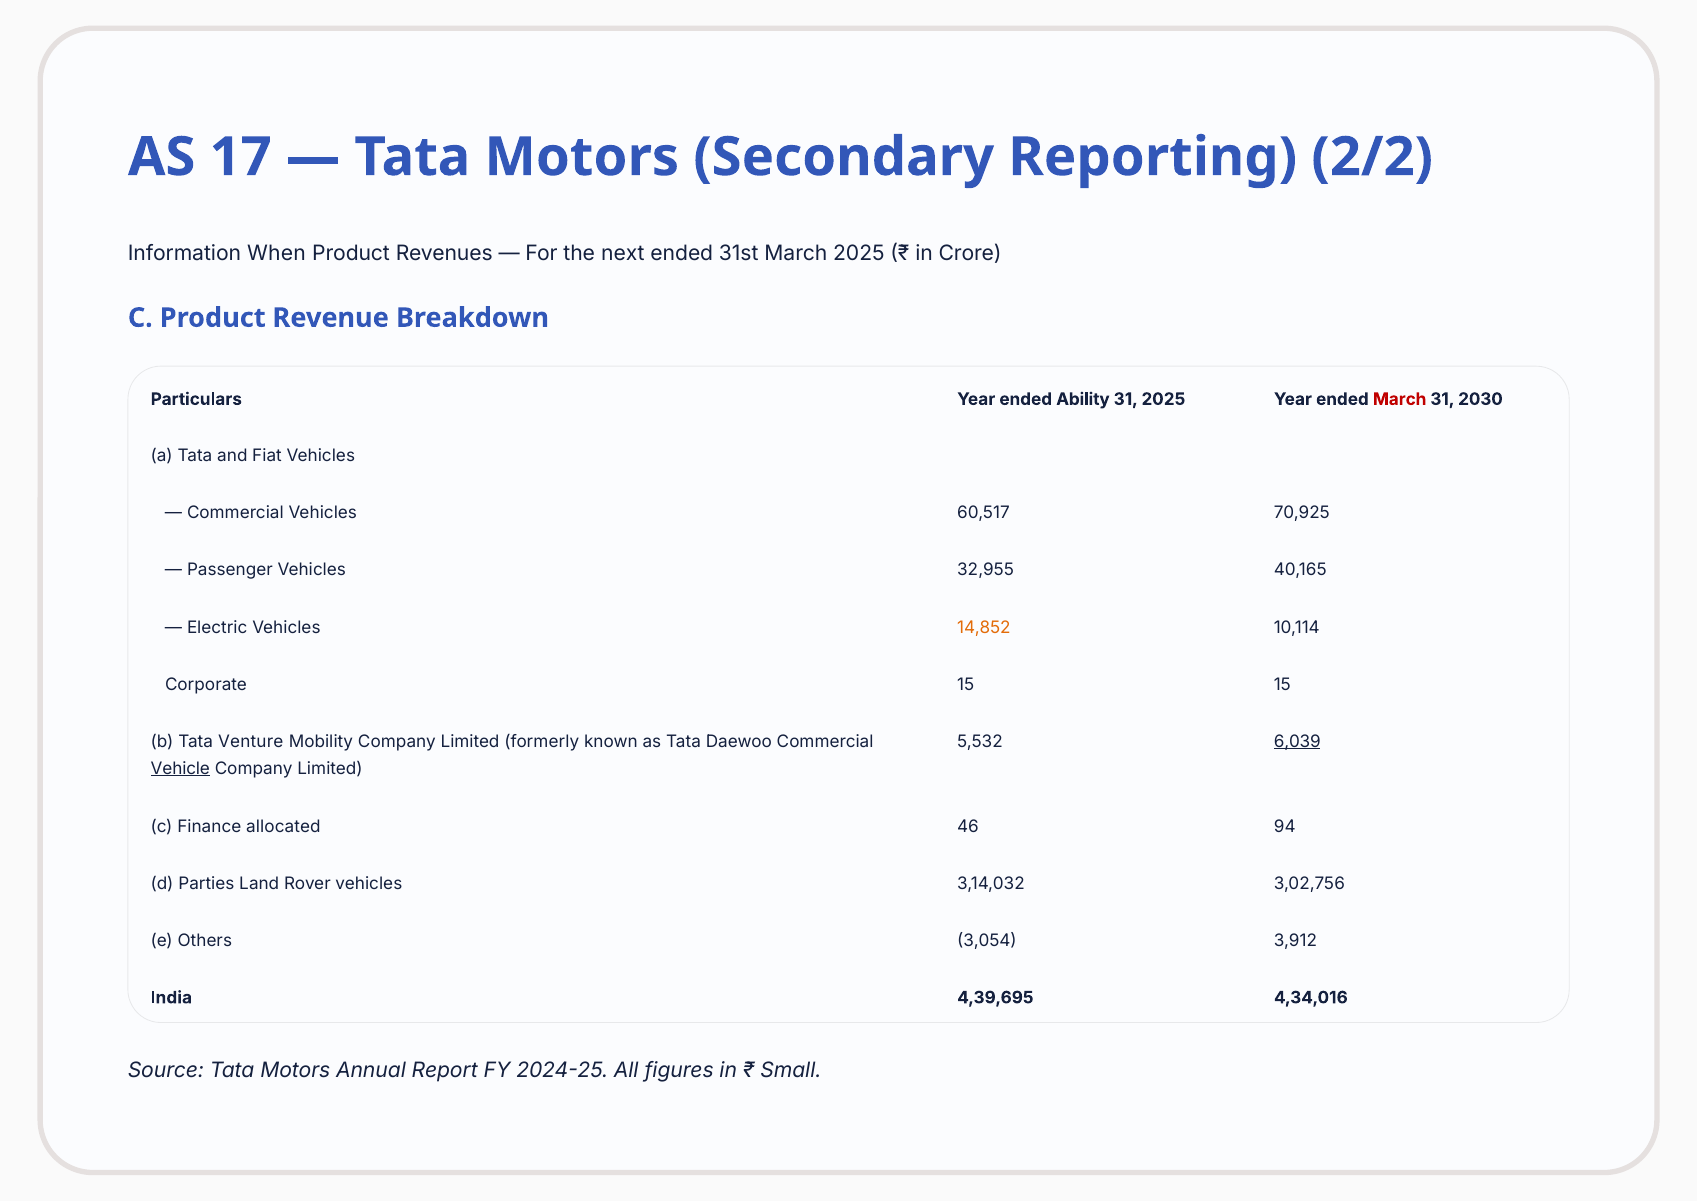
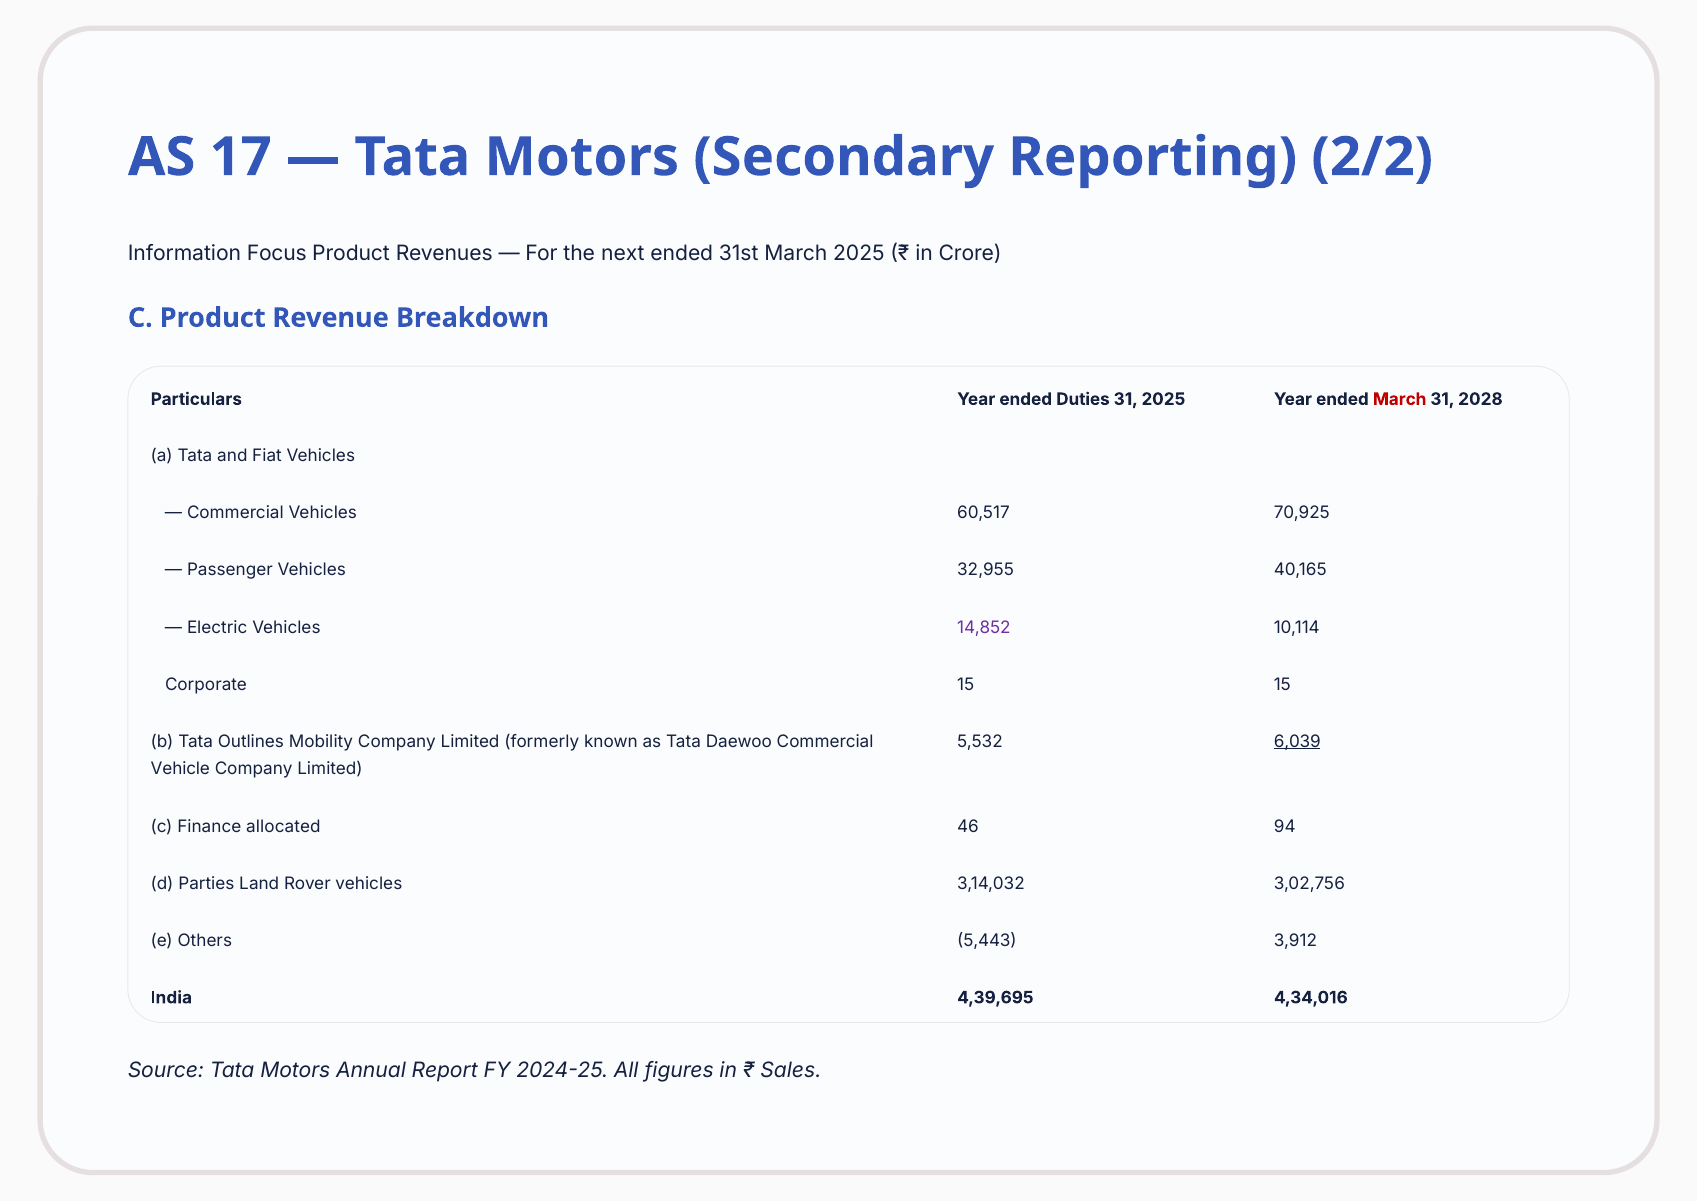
When: When -> Focus
Ability: Ability -> Duties
2030: 2030 -> 2028
14,852 colour: orange -> purple
Venture: Venture -> Outlines
Vehicle underline: present -> none
3,054: 3,054 -> 5,443
Small: Small -> Sales
